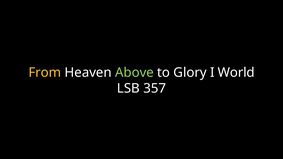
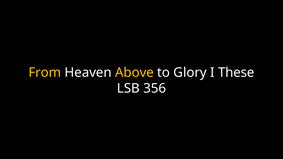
Above colour: light green -> yellow
World: World -> These
357: 357 -> 356
